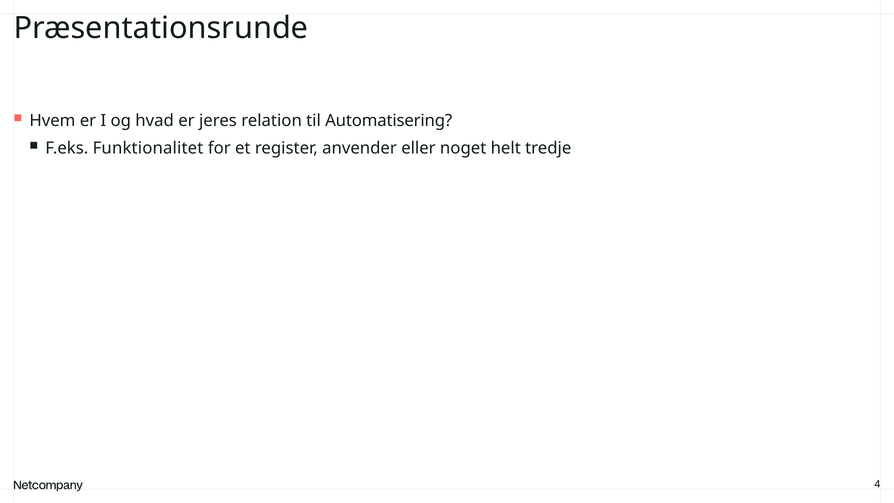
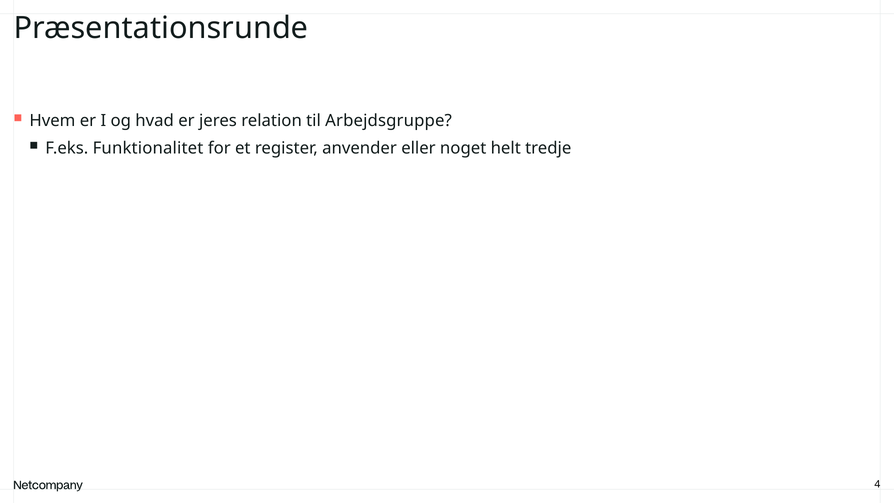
Automatisering: Automatisering -> Arbejdsgruppe
